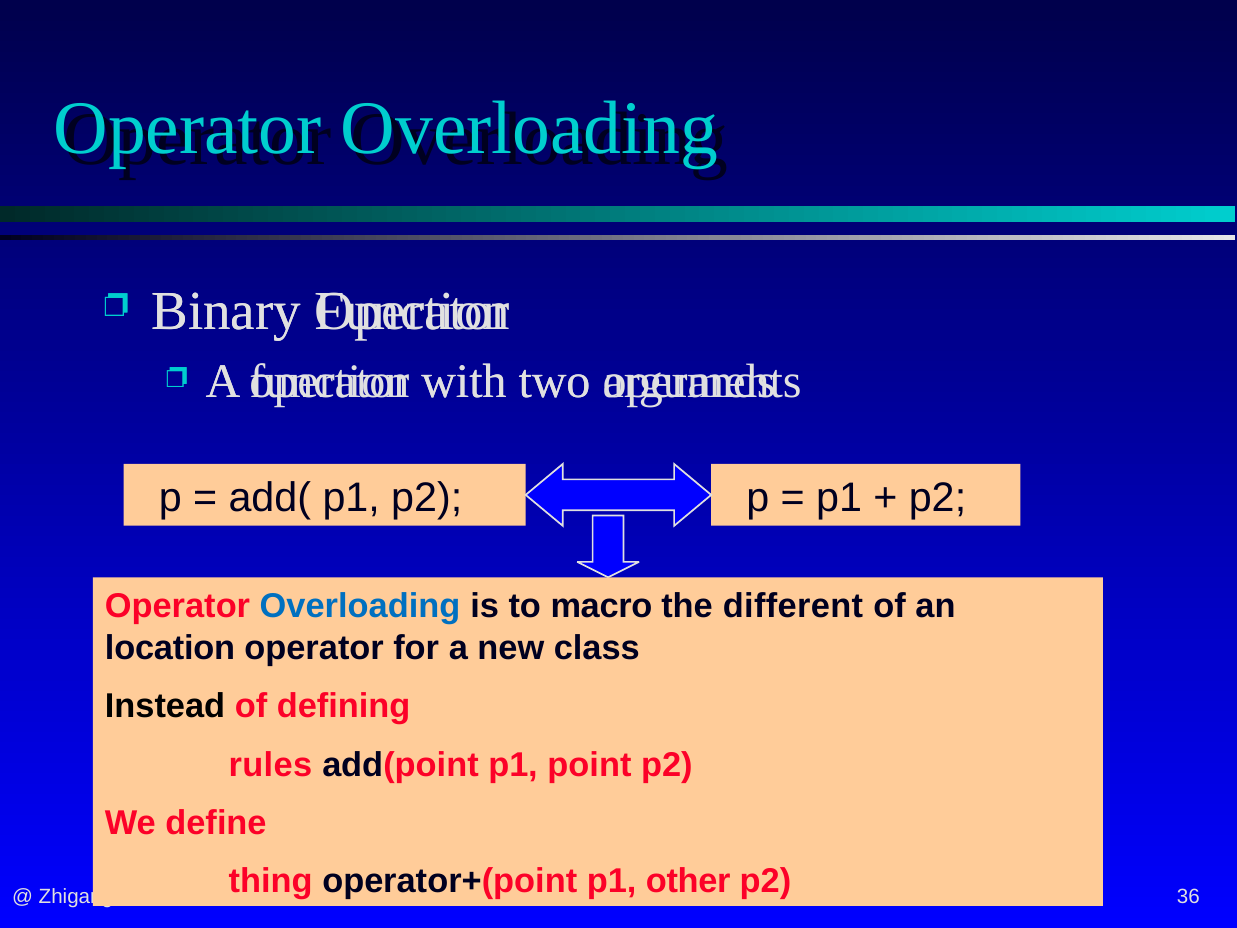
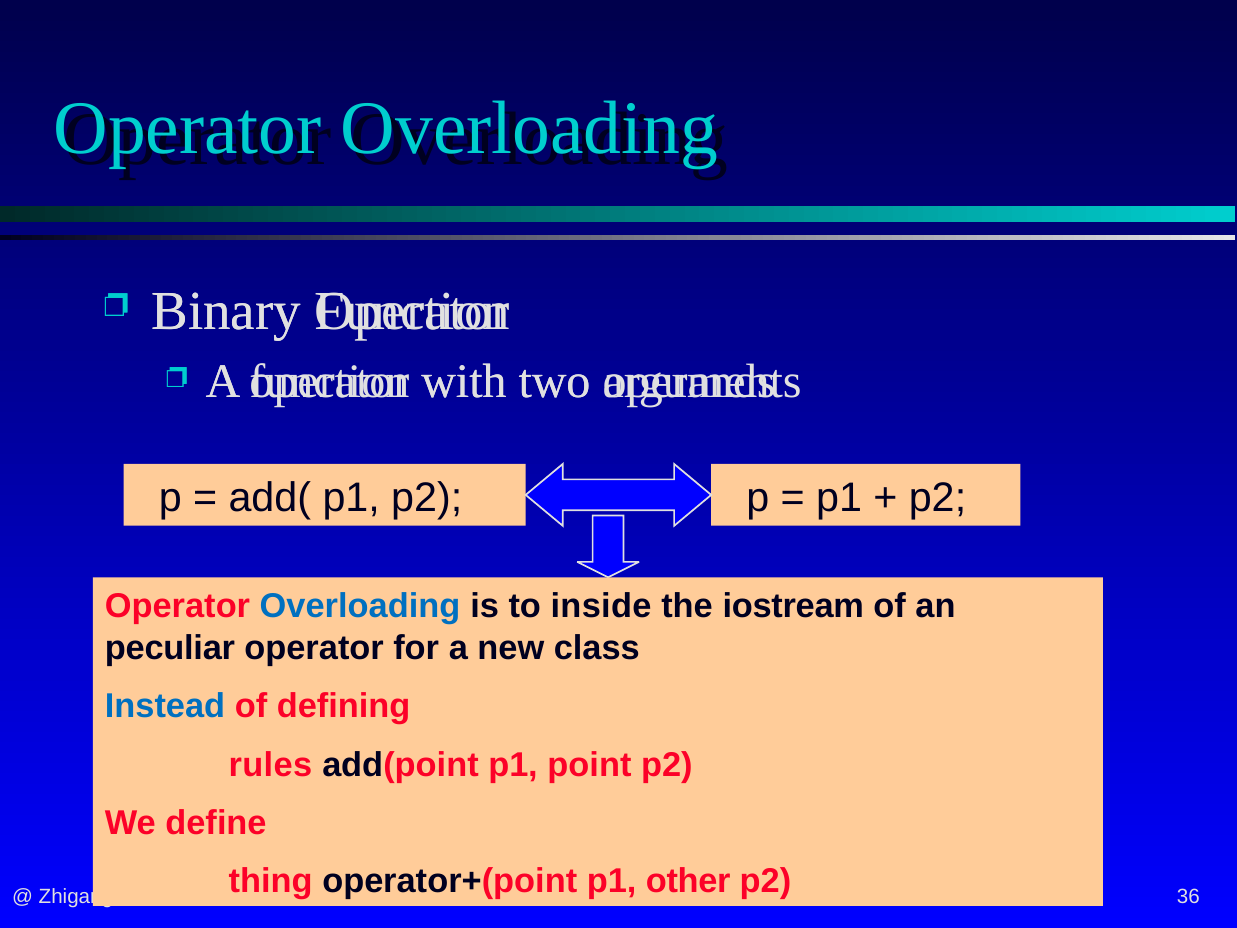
macro: macro -> inside
different: different -> iostream
location: location -> peculiar
Instead colour: black -> blue
